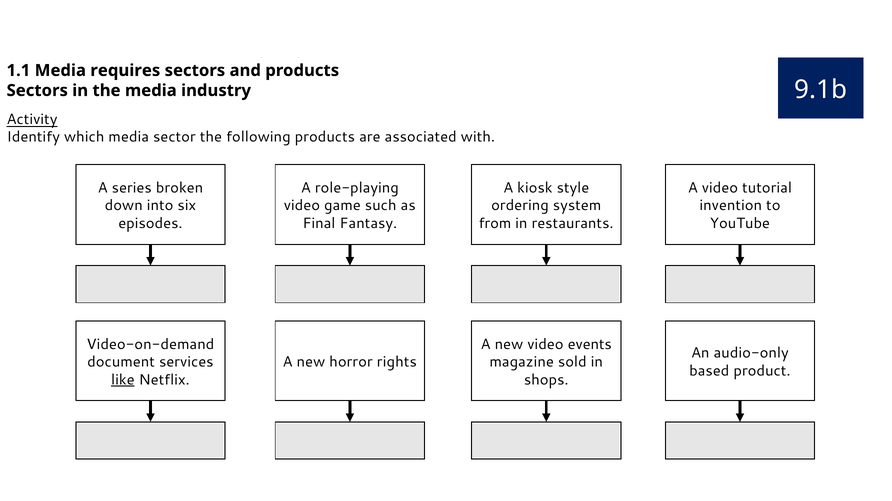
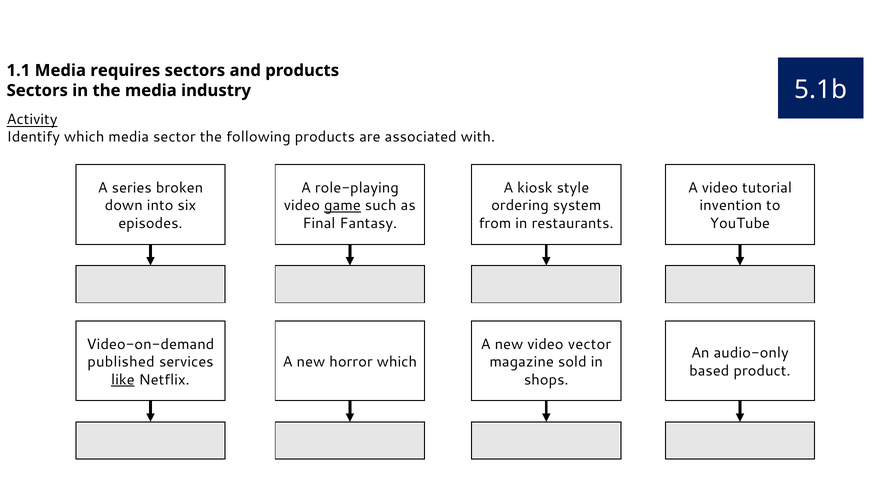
9.1b: 9.1b -> 5.1b
game underline: none -> present
events: events -> vector
document: document -> published
horror rights: rights -> which
